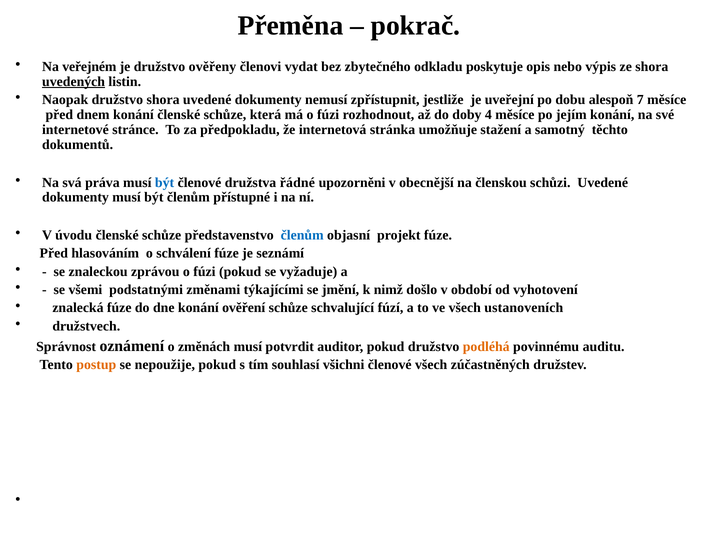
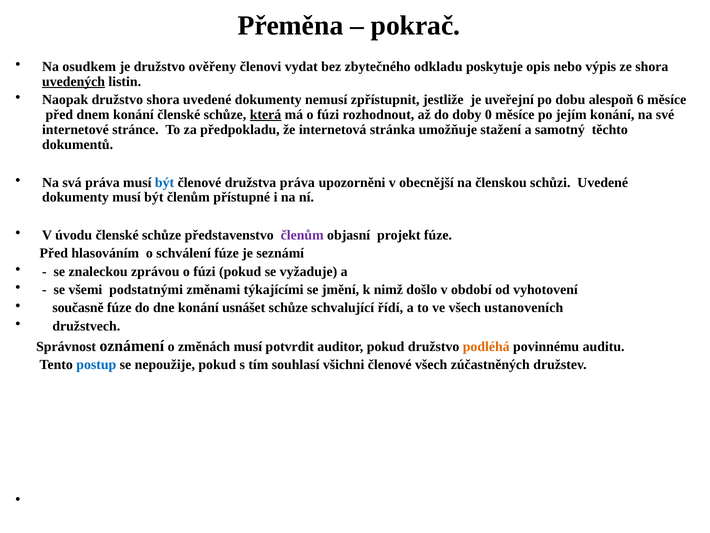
veřejném: veřejném -> osudkem
7: 7 -> 6
která underline: none -> present
4: 4 -> 0
družstva řádné: řádné -> práva
členům at (302, 235) colour: blue -> purple
znalecká: znalecká -> současně
ověření: ověření -> usnášet
fúzí: fúzí -> řídí
postup colour: orange -> blue
